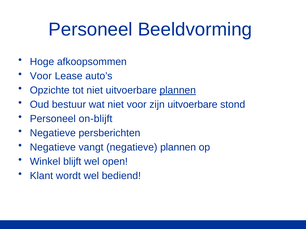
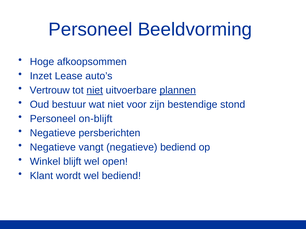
Voor at (41, 76): Voor -> Inzet
Opzichte: Opzichte -> Vertrouw
niet at (95, 90) underline: none -> present
zijn uitvoerbare: uitvoerbare -> bestendige
negatieve plannen: plannen -> bediend
